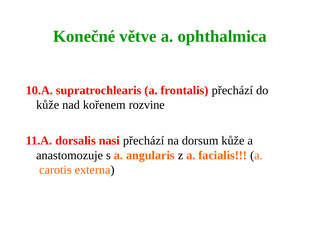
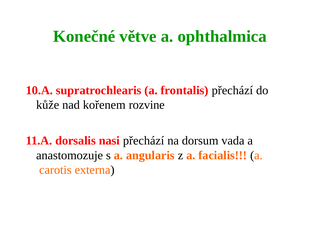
dorsum kůže: kůže -> vada
